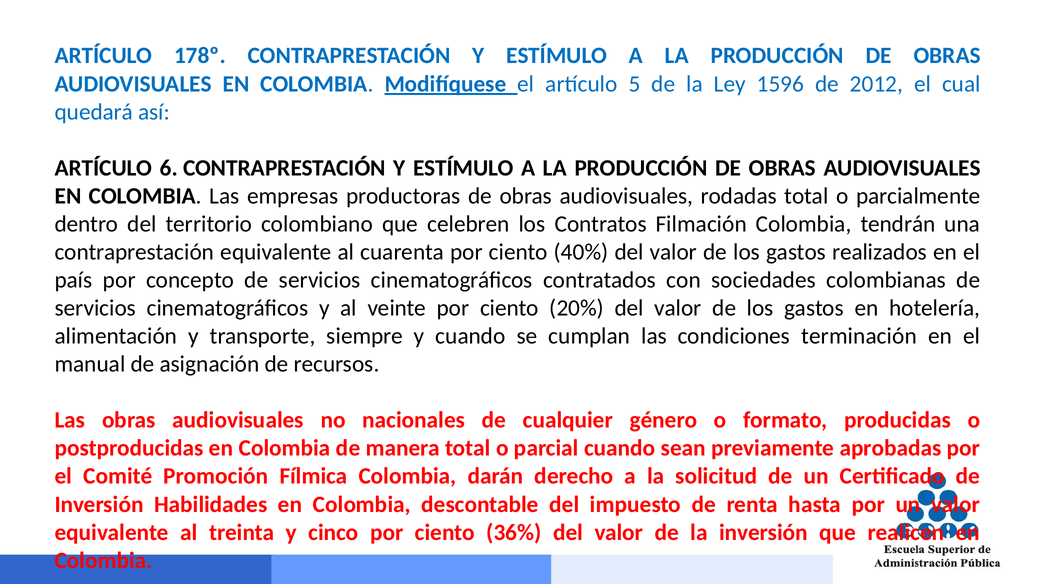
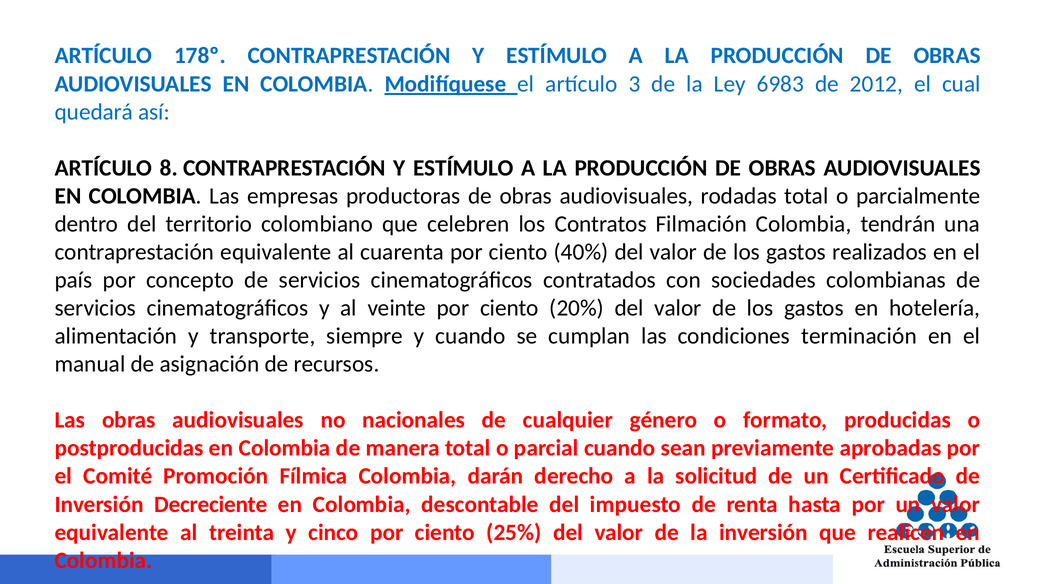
5: 5 -> 3
1596: 1596 -> 6983
6: 6 -> 8
Habilidades: Habilidades -> Decreciente
36%: 36% -> 25%
